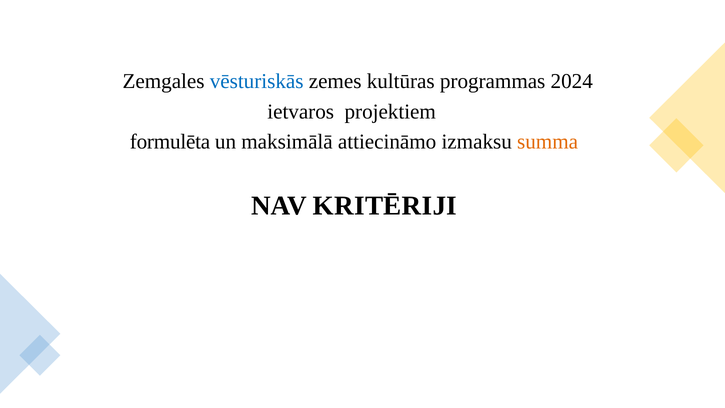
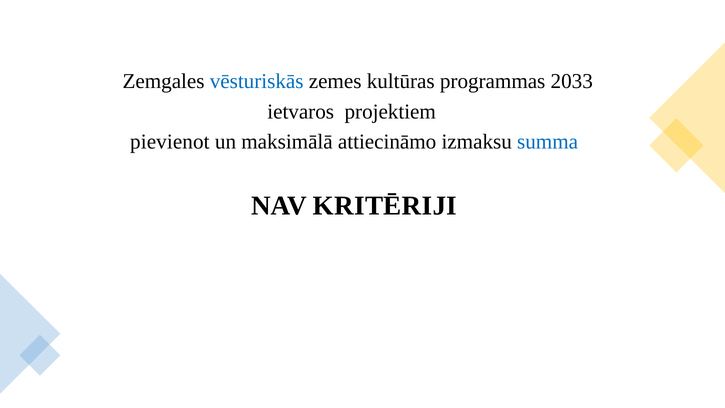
2024: 2024 -> 2033
formulēta: formulēta -> pievienot
summa colour: orange -> blue
